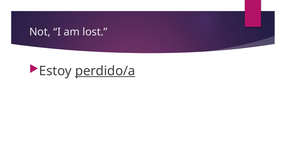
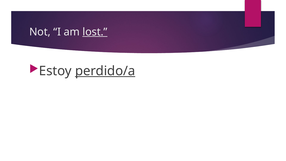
lost underline: none -> present
